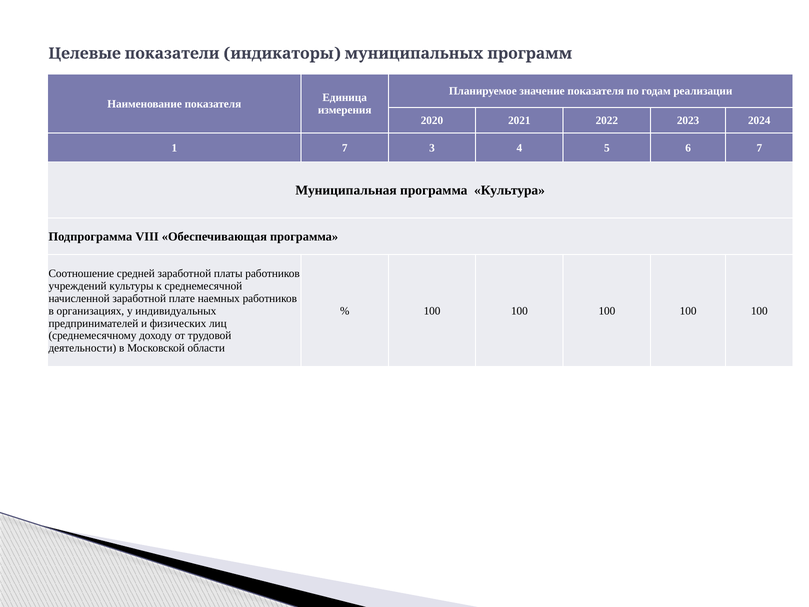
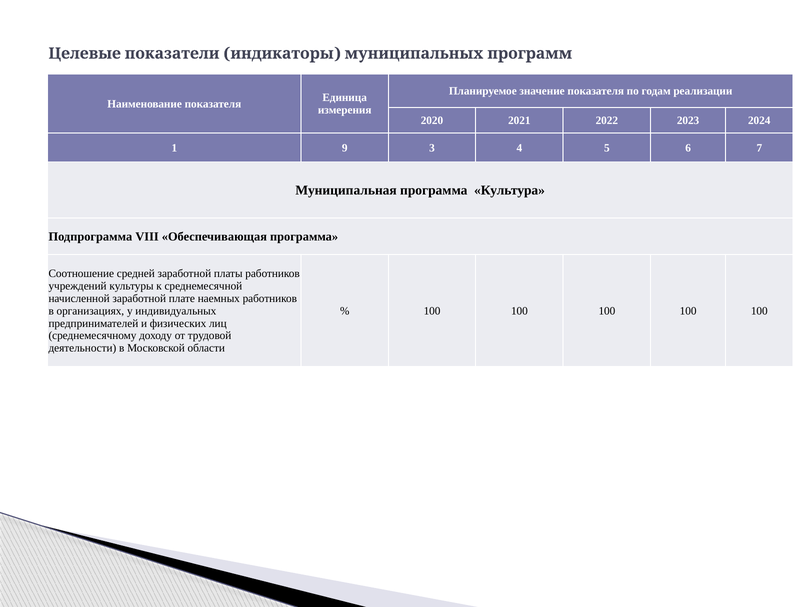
1 7: 7 -> 9
